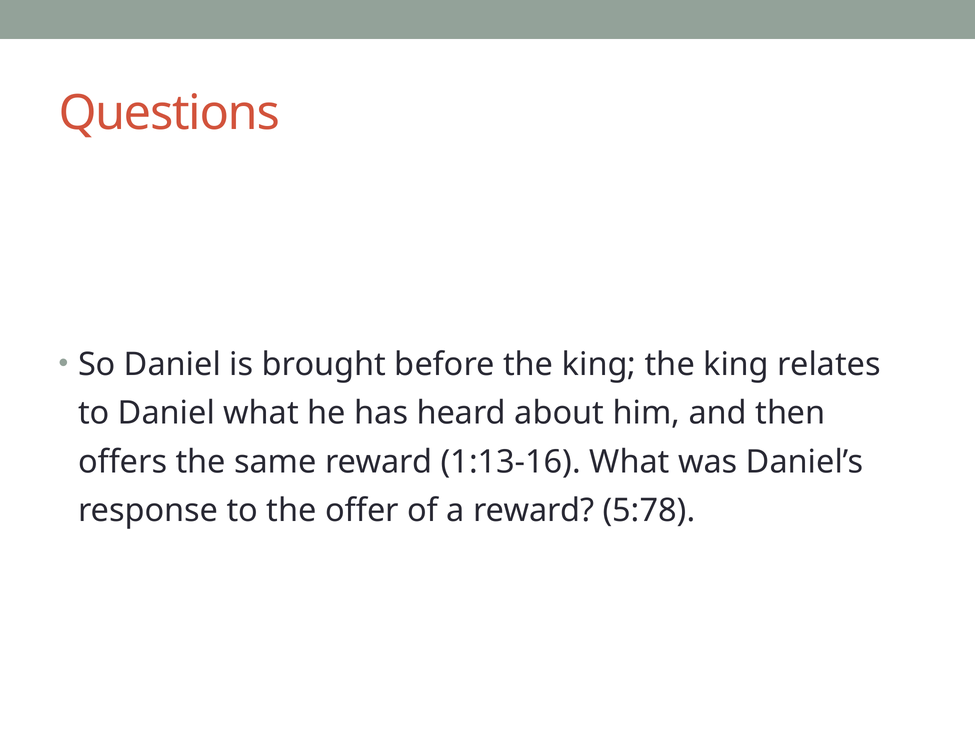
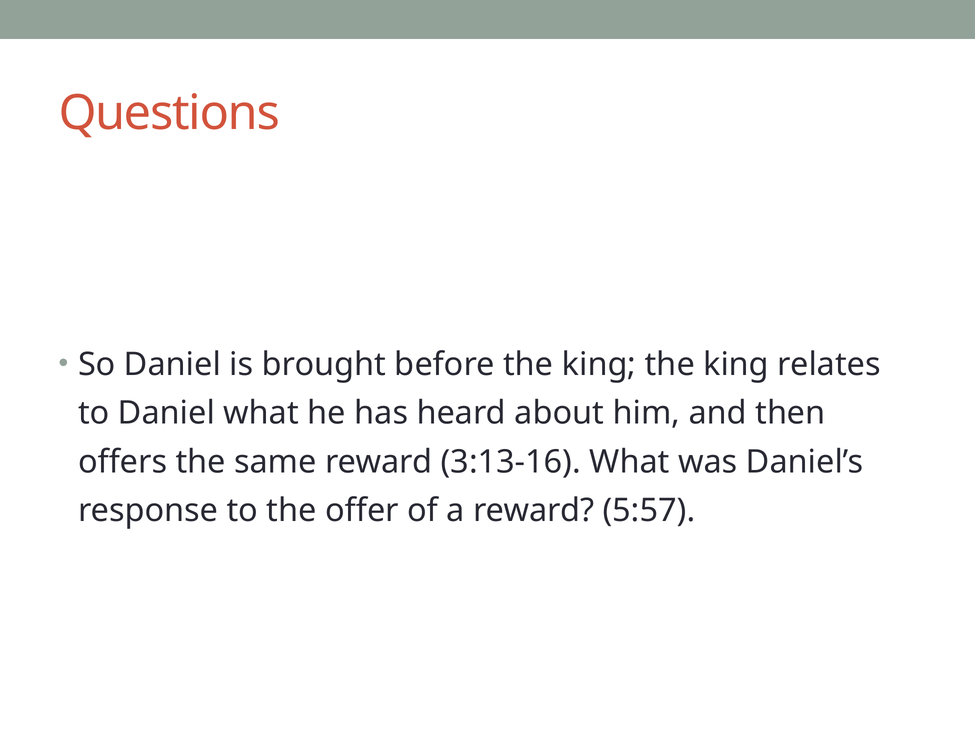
1:13-16: 1:13-16 -> 3:13-16
5:78: 5:78 -> 5:57
